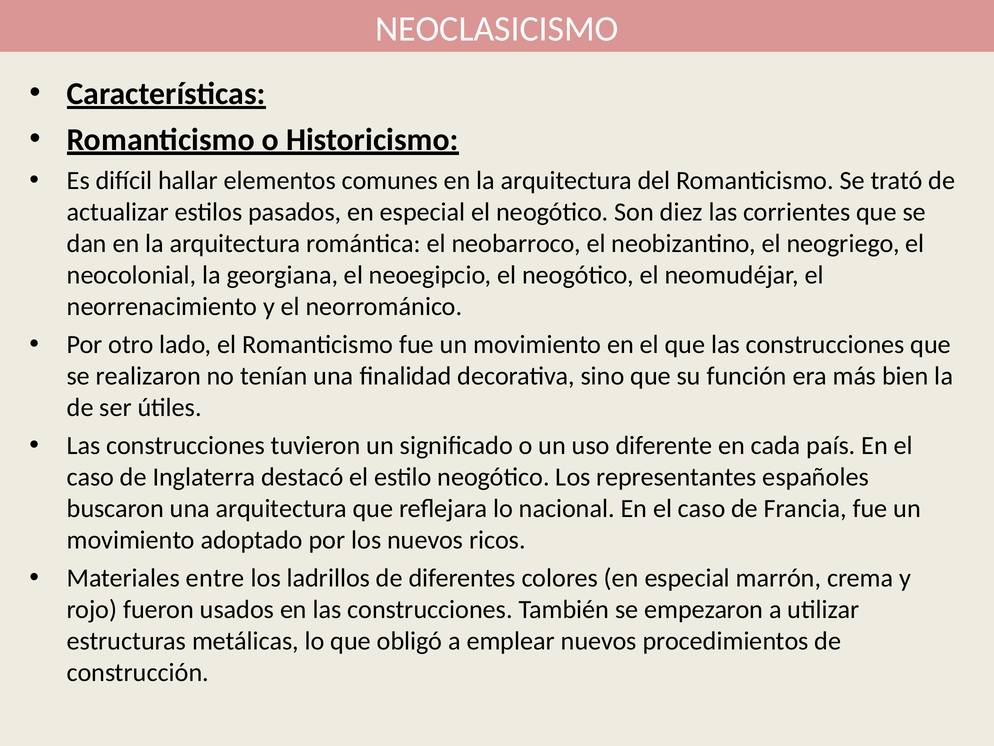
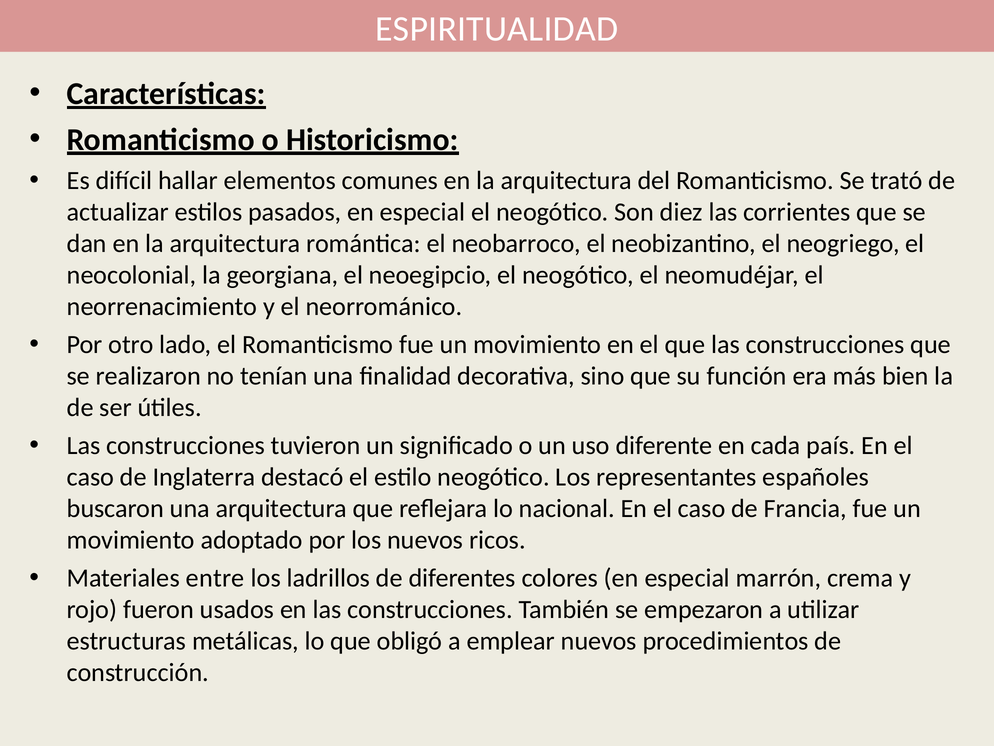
NEOCLASICISMO: NEOCLASICISMO -> ESPIRITUALIDAD
